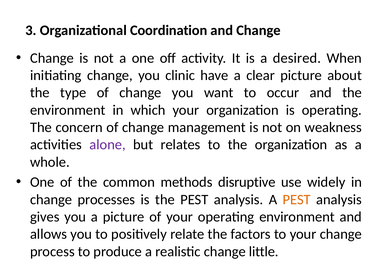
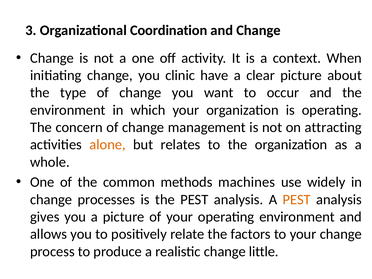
desired: desired -> context
weakness: weakness -> attracting
alone colour: purple -> orange
disruptive: disruptive -> machines
